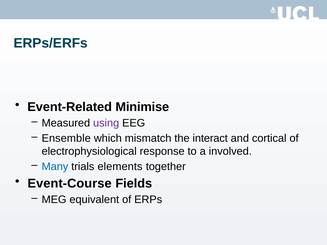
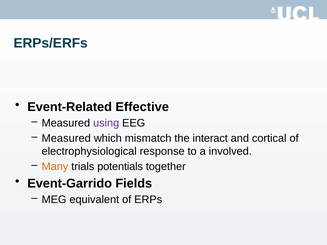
Minimise: Minimise -> Effective
Ensemble at (66, 138): Ensemble -> Measured
Many colour: blue -> orange
elements: elements -> potentials
Event-Course: Event-Course -> Event-Garrido
